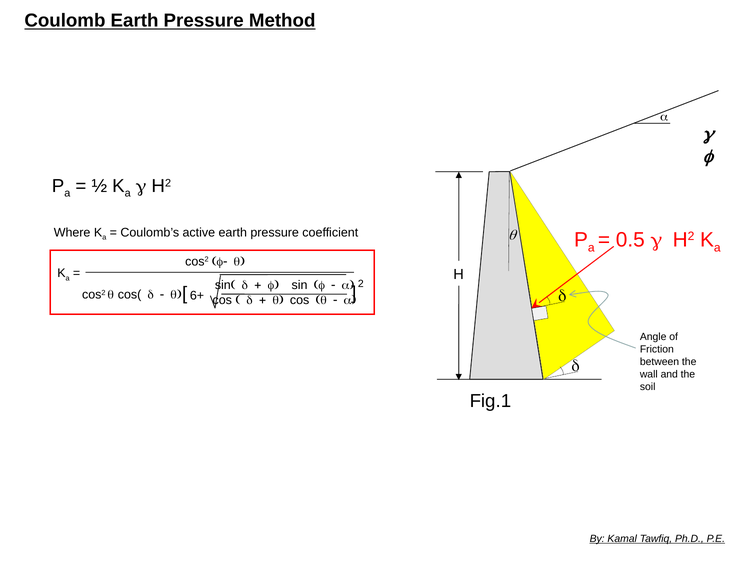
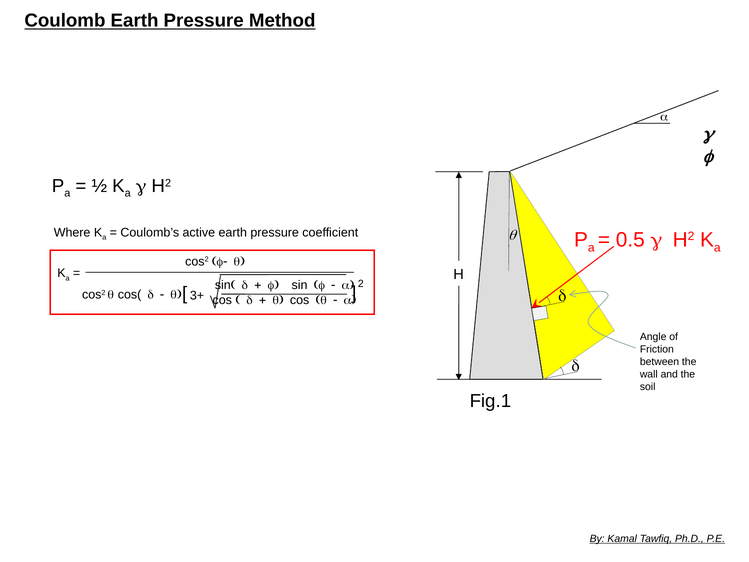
6+: 6+ -> 3+
